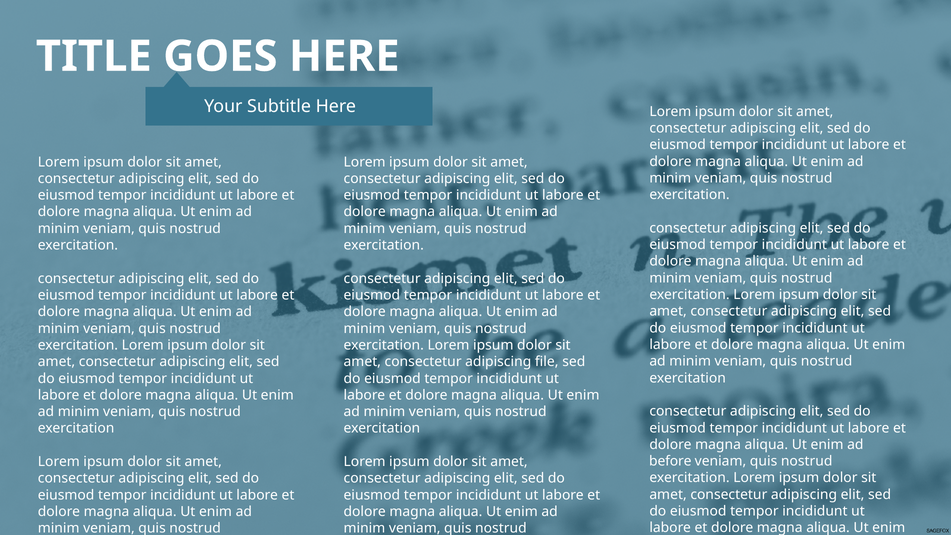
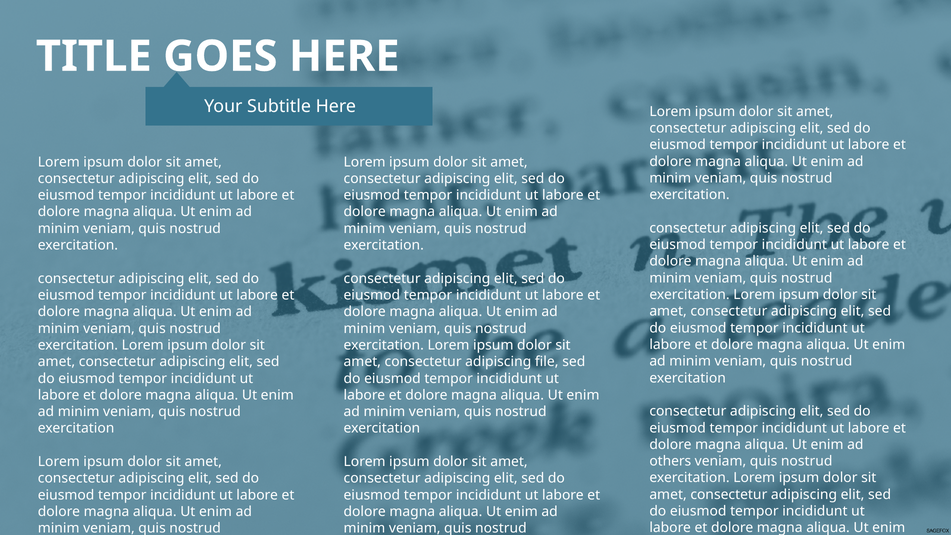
before: before -> others
